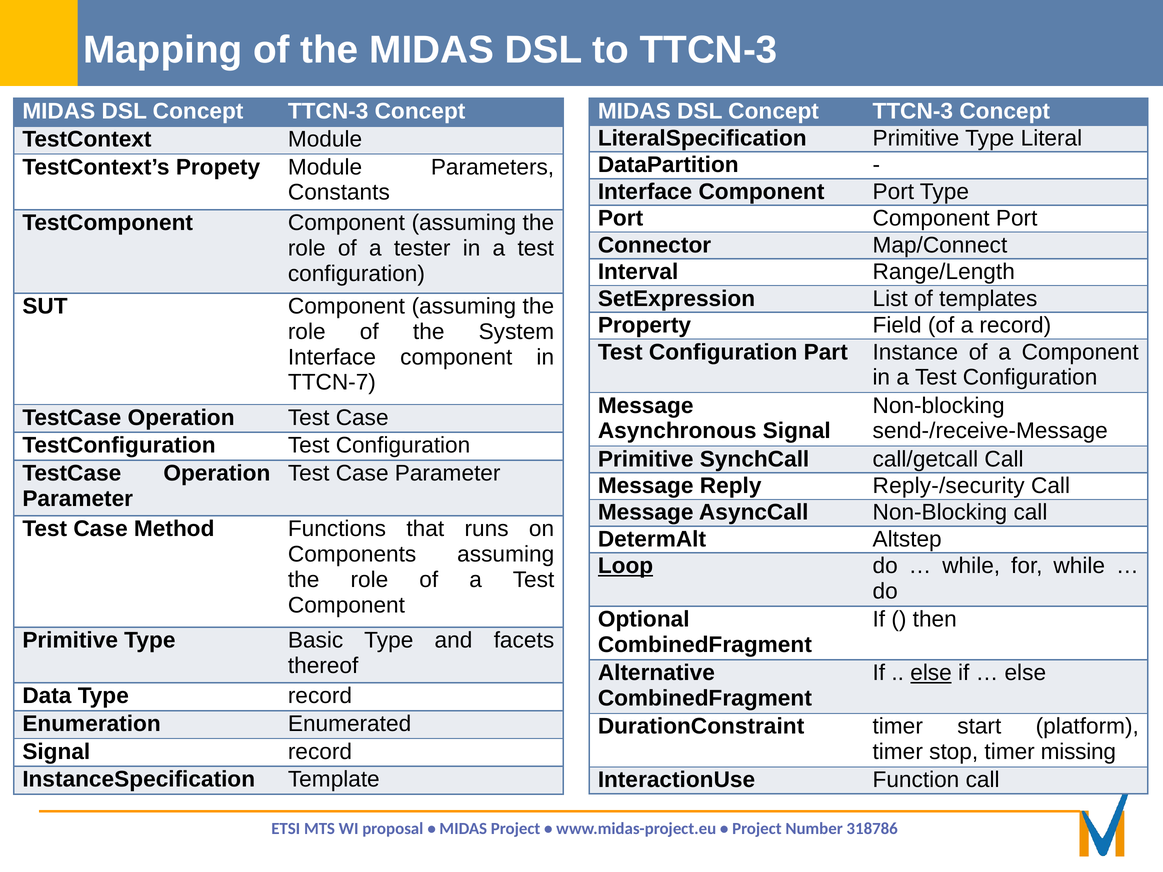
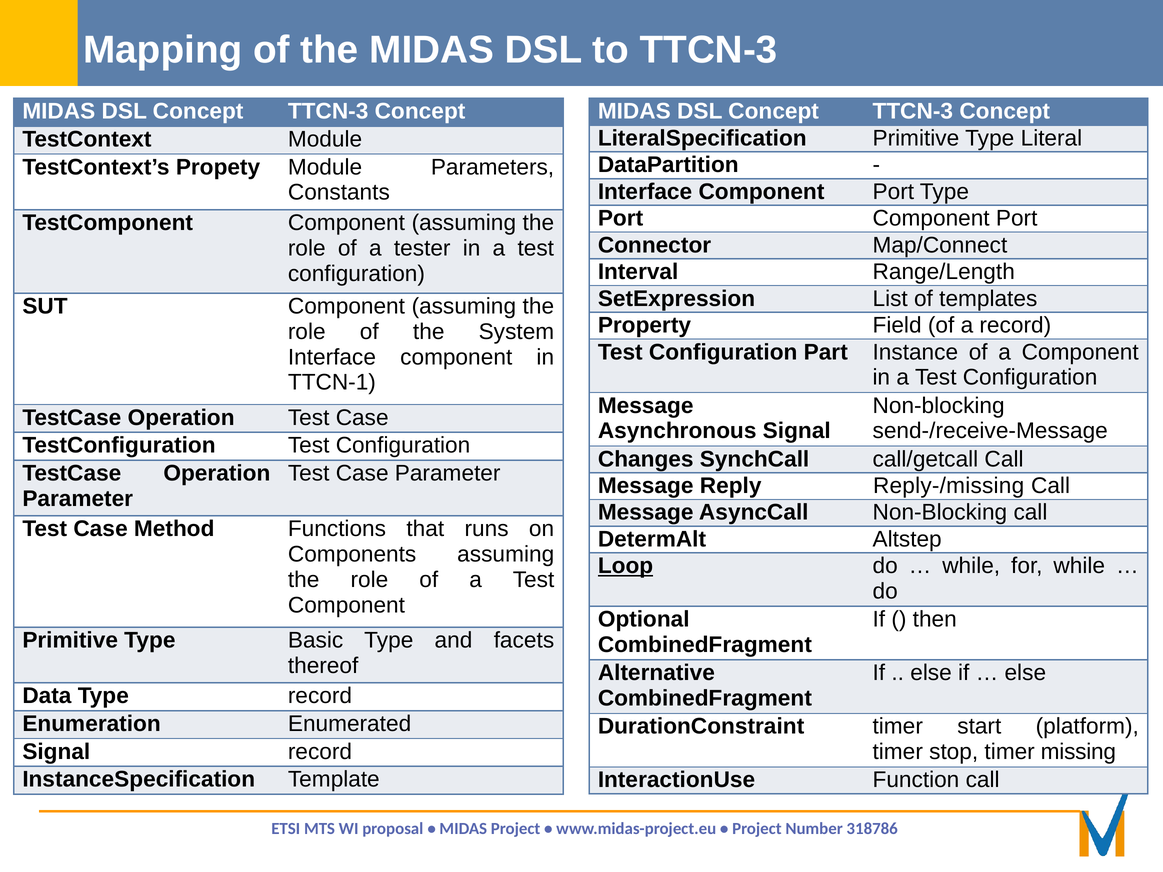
TTCN-7: TTCN-7 -> TTCN-1
Primitive at (646, 459): Primitive -> Changes
Reply-/security: Reply-/security -> Reply-/missing
else at (931, 673) underline: present -> none
